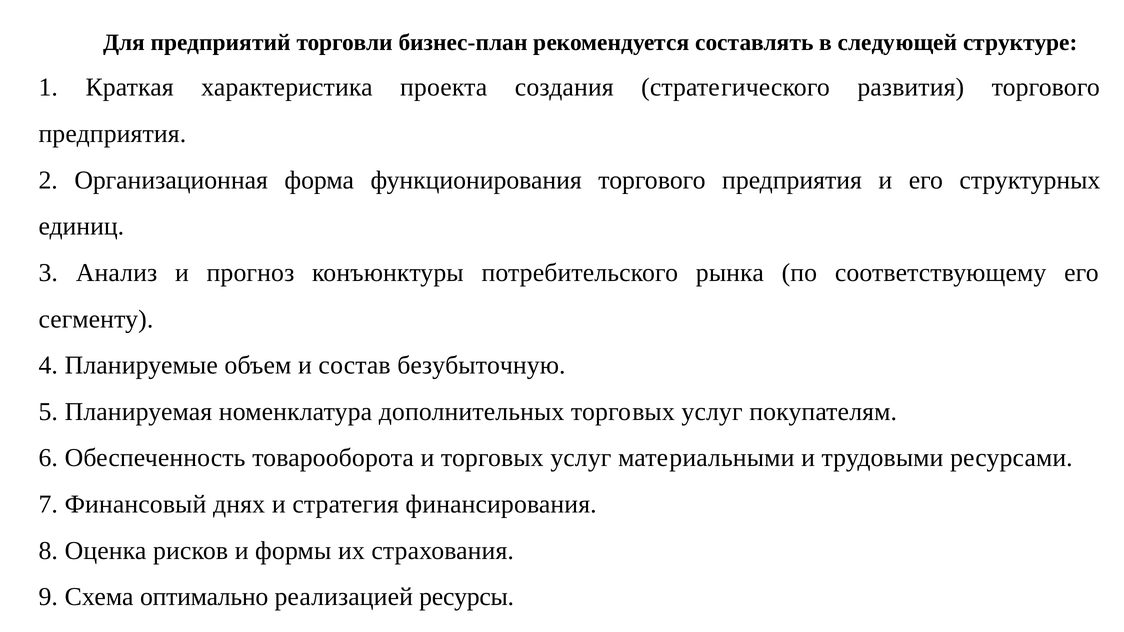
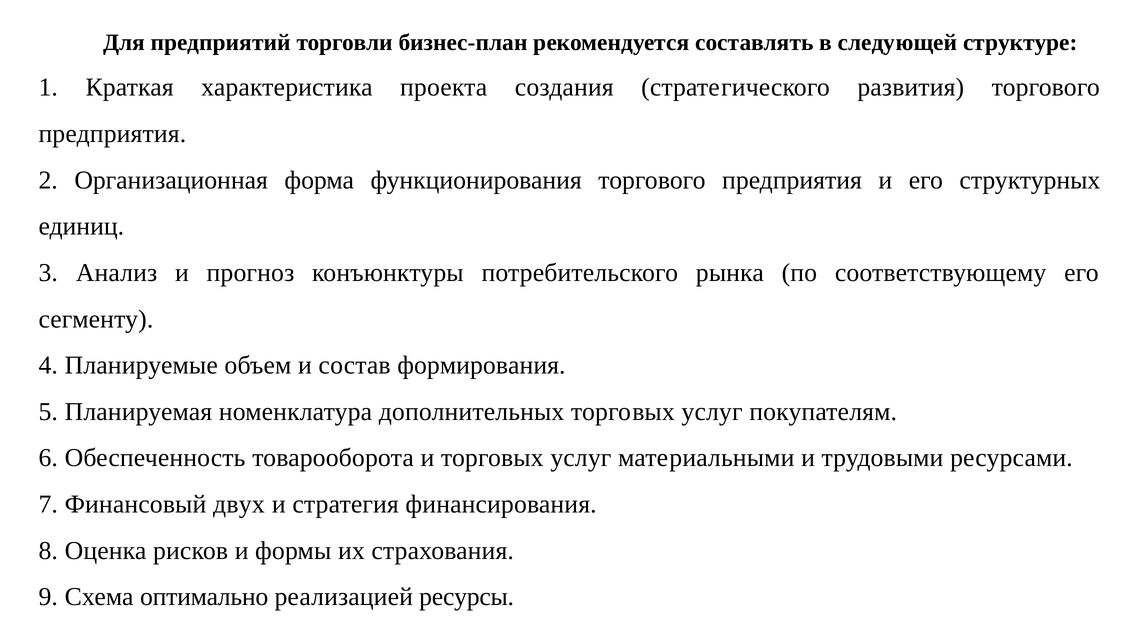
безубыточную: безубыточную -> формирования
днях: днях -> двух
